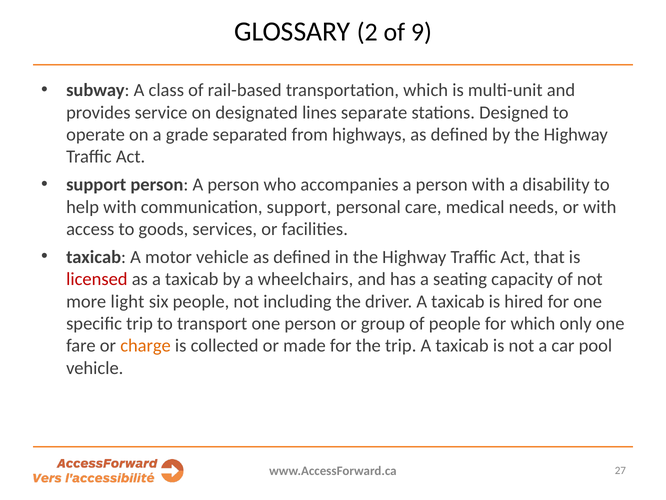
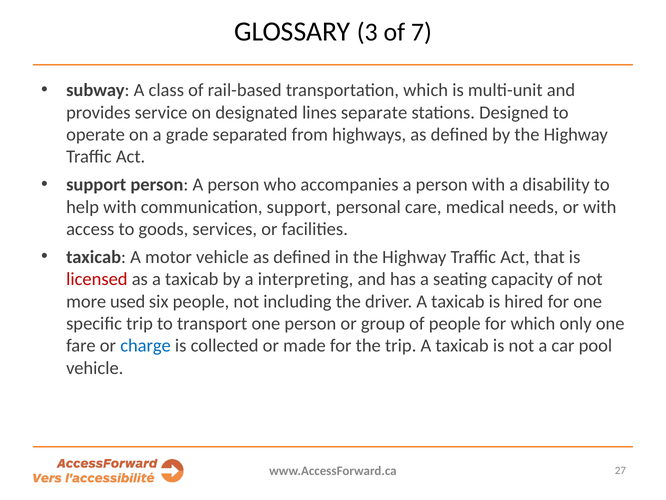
2: 2 -> 3
9: 9 -> 7
wheelchairs: wheelchairs -> interpreting
light: light -> used
charge colour: orange -> blue
